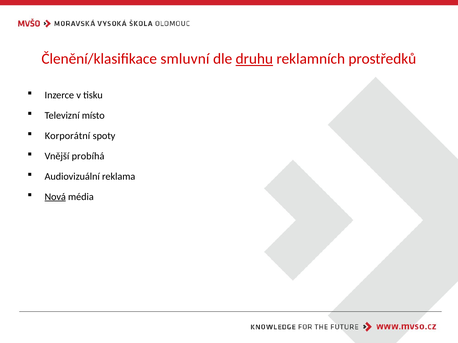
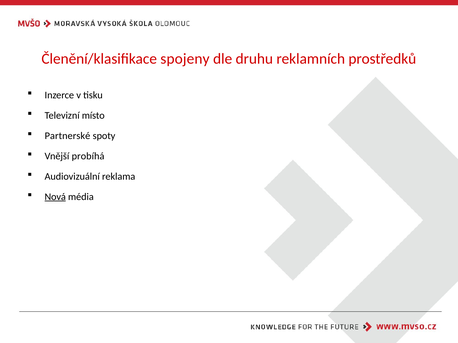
smluvní: smluvní -> spojeny
druhu underline: present -> none
Korporátní: Korporátní -> Partnerské
